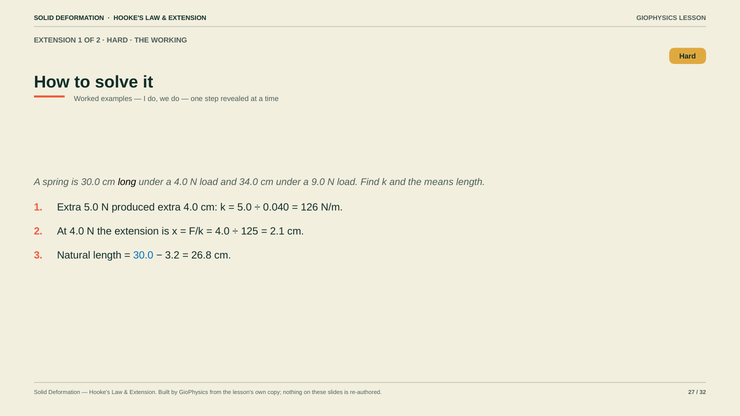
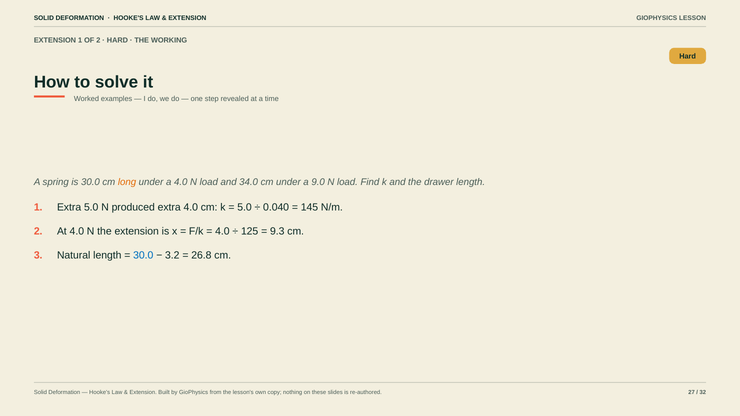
long colour: black -> orange
means: means -> drawer
126: 126 -> 145
2.1: 2.1 -> 9.3
